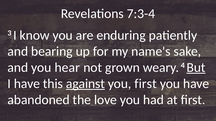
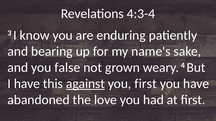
7:3-4: 7:3-4 -> 4:3-4
hear: hear -> false
But underline: present -> none
